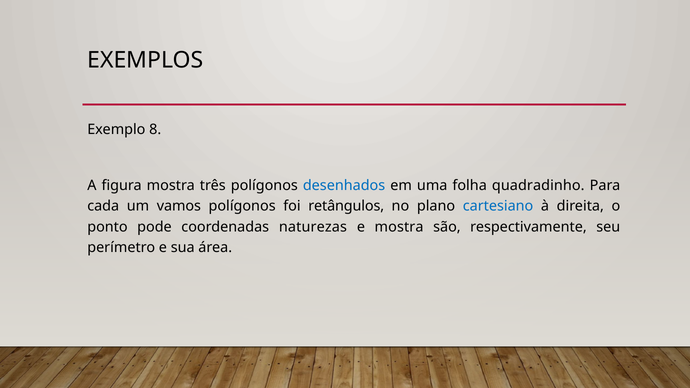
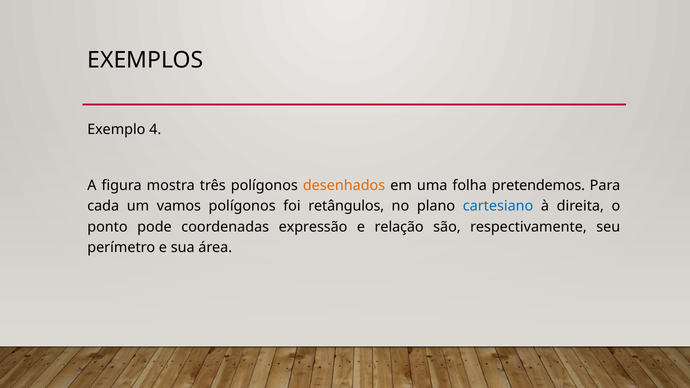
8: 8 -> 4
desenhados colour: blue -> orange
quadradinho: quadradinho -> pretendemos
naturezas: naturezas -> expressão
e mostra: mostra -> relação
